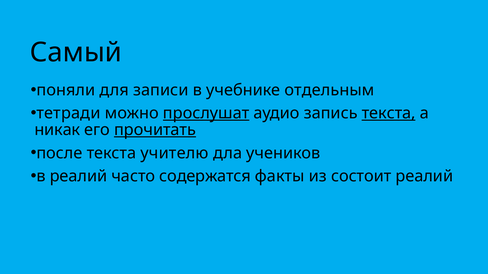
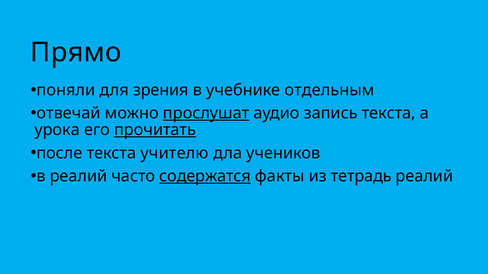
Самый: Самый -> Прямо
записи: записи -> зрения
тетради: тетради -> отвечай
текста at (389, 113) underline: present -> none
никак: никак -> урока
содержатся underline: none -> present
состоит: состоит -> тетрадь
